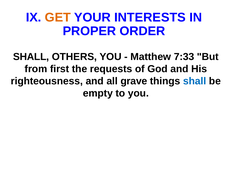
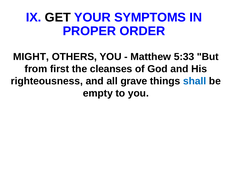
GET colour: orange -> black
INTERESTS: INTERESTS -> SYMPTOMS
SHALL at (31, 57): SHALL -> MIGHT
7:33: 7:33 -> 5:33
requests: requests -> cleanses
